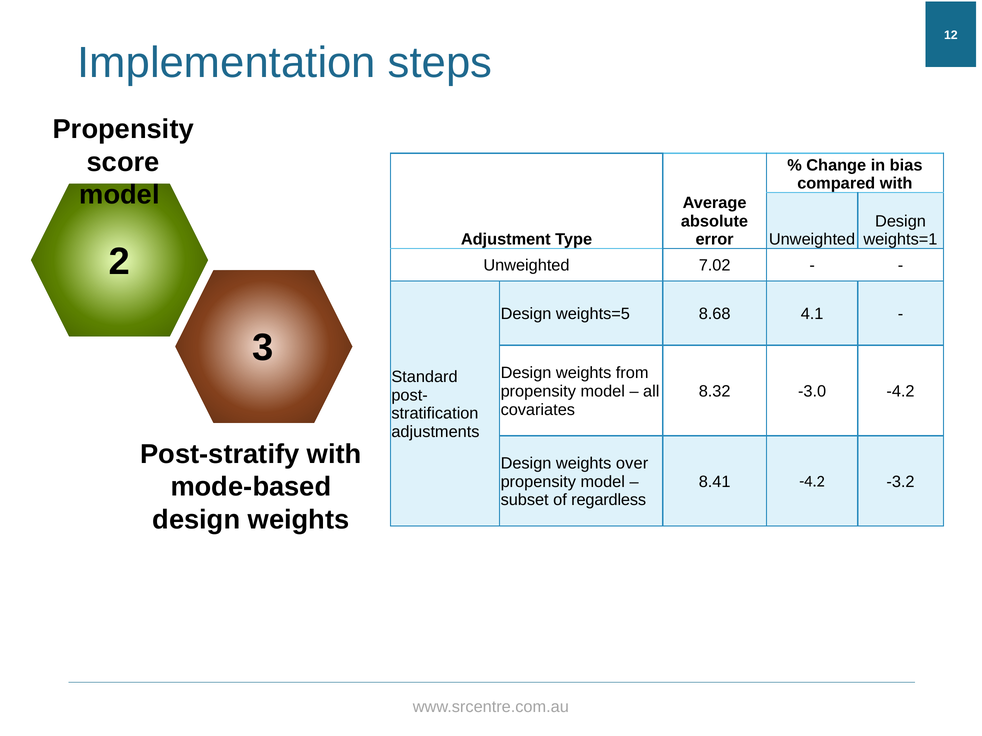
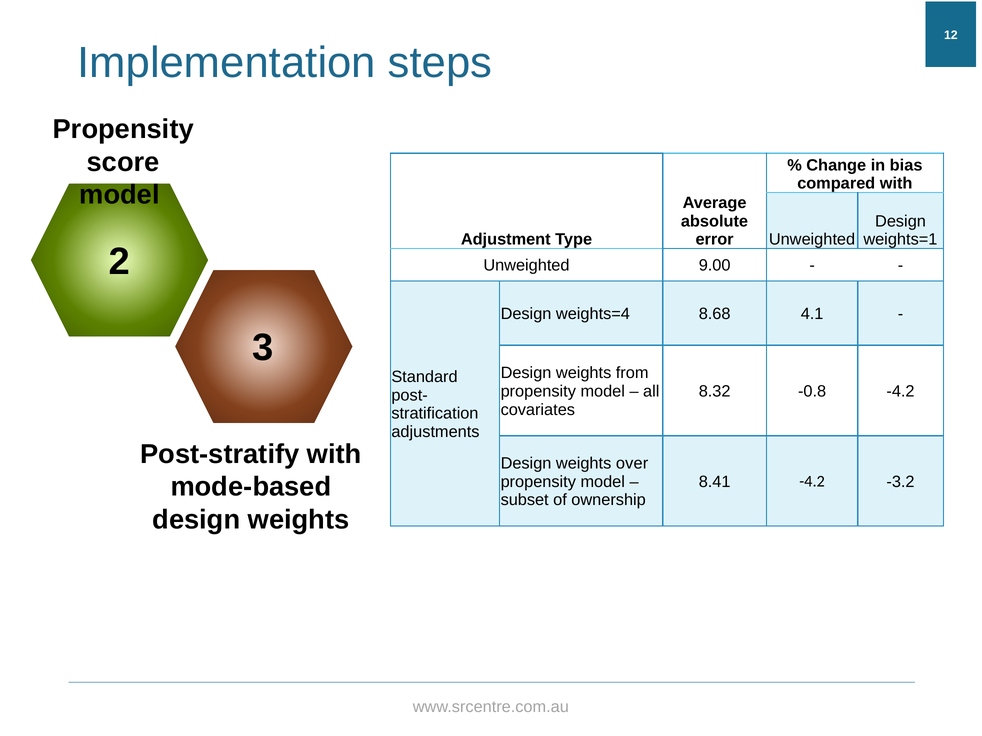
7.02: 7.02 -> 9.00
weights=5: weights=5 -> weights=4
-3.0: -3.0 -> -0.8
regardless: regardless -> ownership
